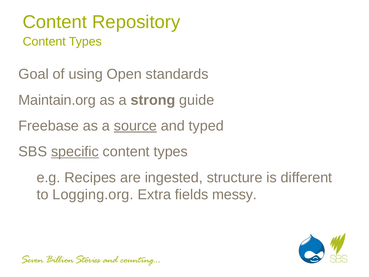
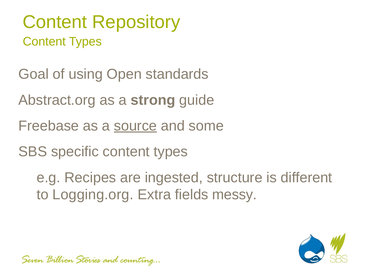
Maintain.org: Maintain.org -> Abstract.org
typed: typed -> some
specific underline: present -> none
